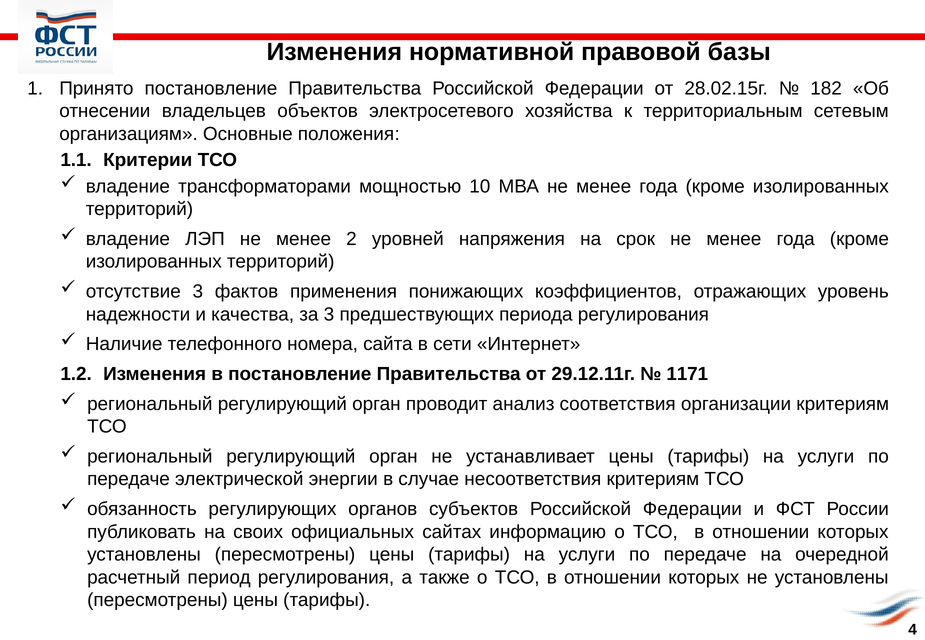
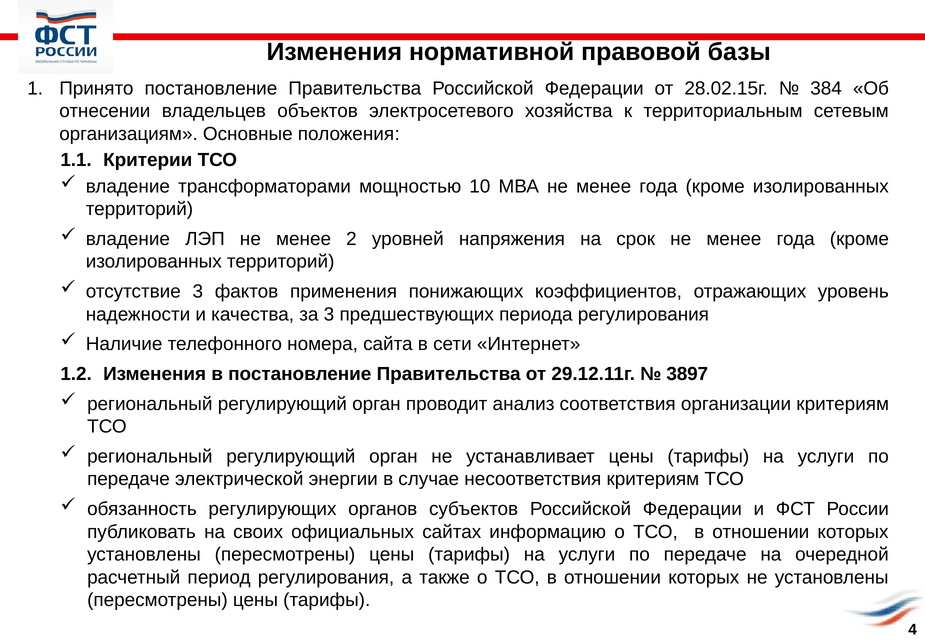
182: 182 -> 384
1171: 1171 -> 3897
